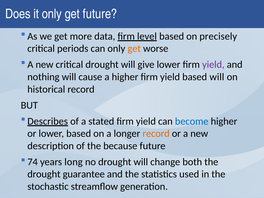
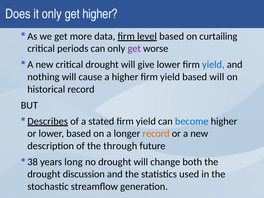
get future: future -> higher
precisely: precisely -> curtailing
get at (134, 49) colour: orange -> purple
yield at (213, 65) colour: purple -> blue
because: because -> through
74: 74 -> 38
guarantee: guarantee -> discussion
